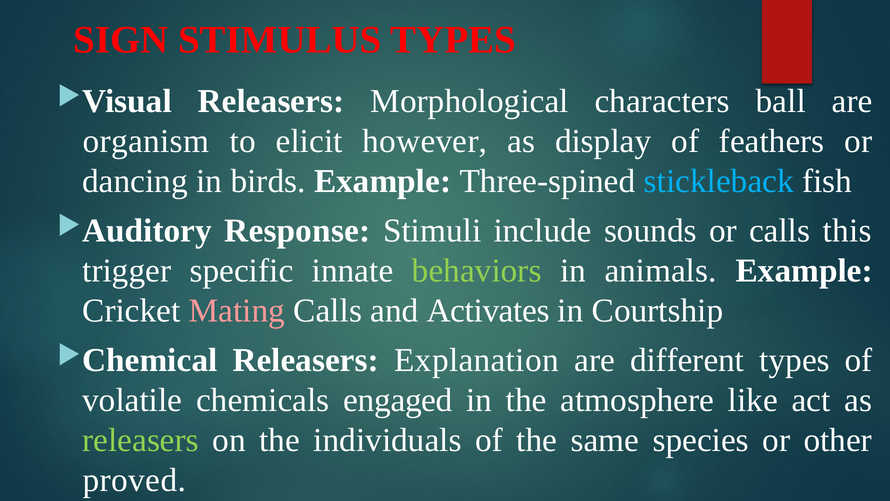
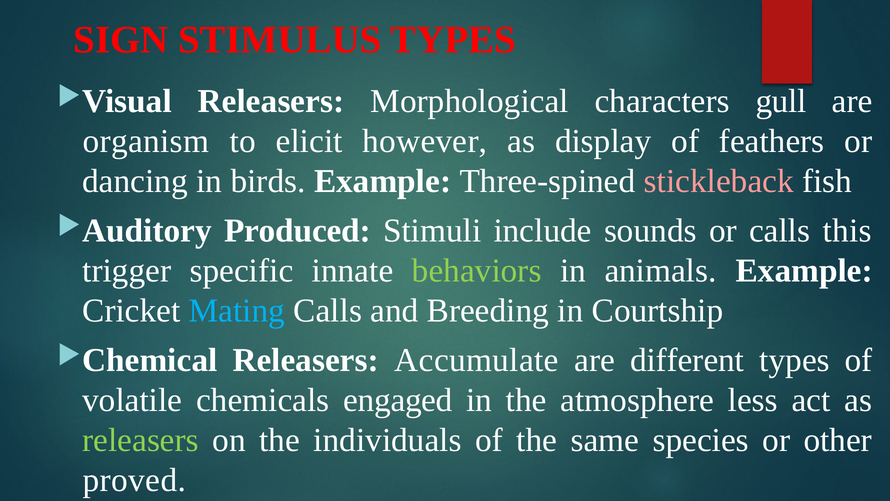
ball: ball -> gull
stickleback colour: light blue -> pink
Response: Response -> Produced
Mating colour: pink -> light blue
Activates: Activates -> Breeding
Explanation: Explanation -> Accumulate
like: like -> less
